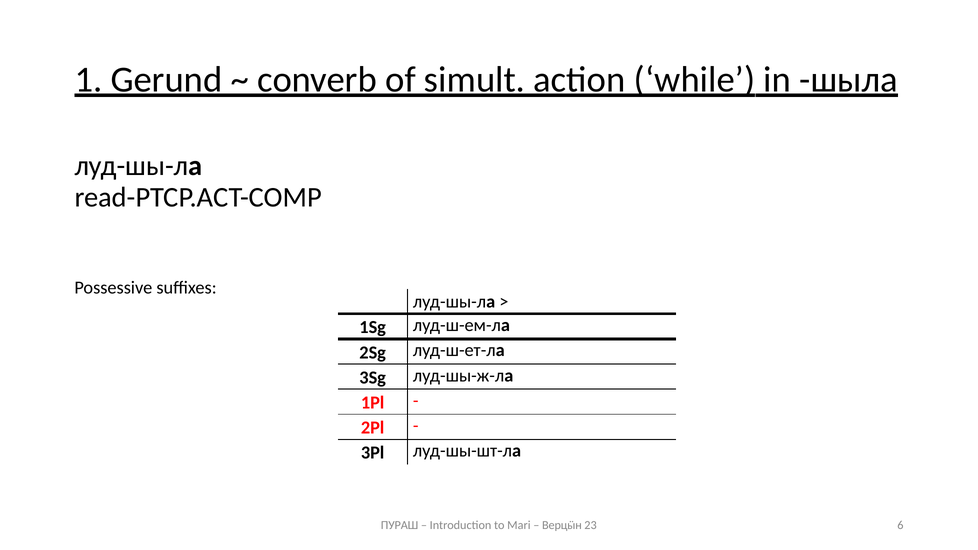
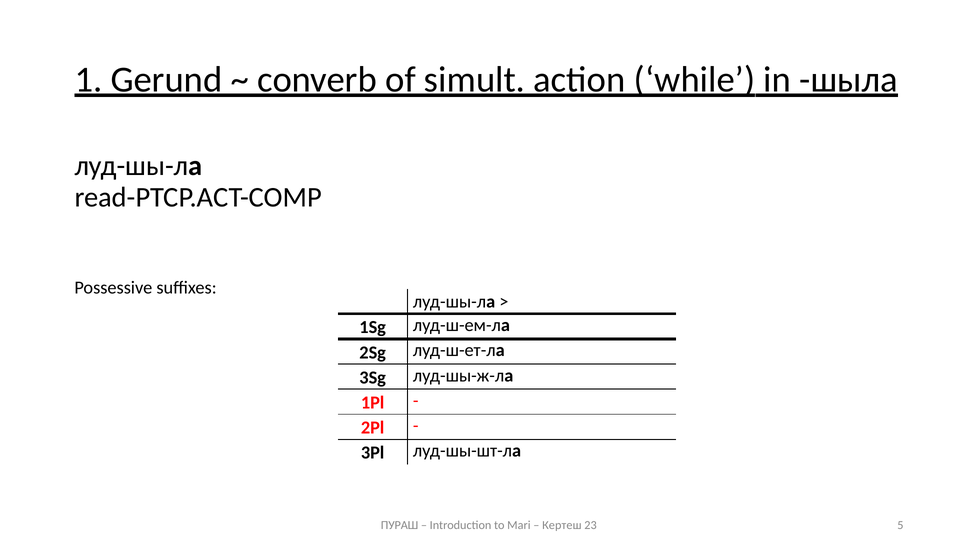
Верцӹн: Верцӹн -> Кертеш
6: 6 -> 5
